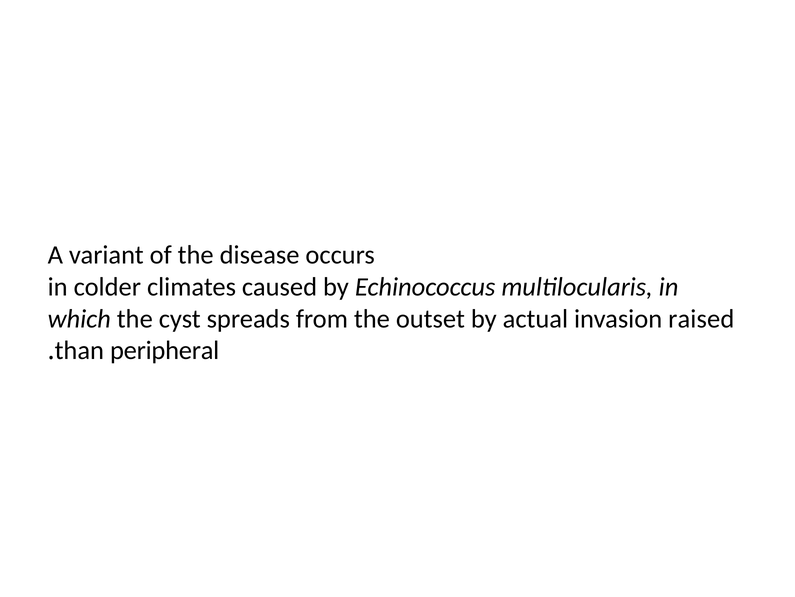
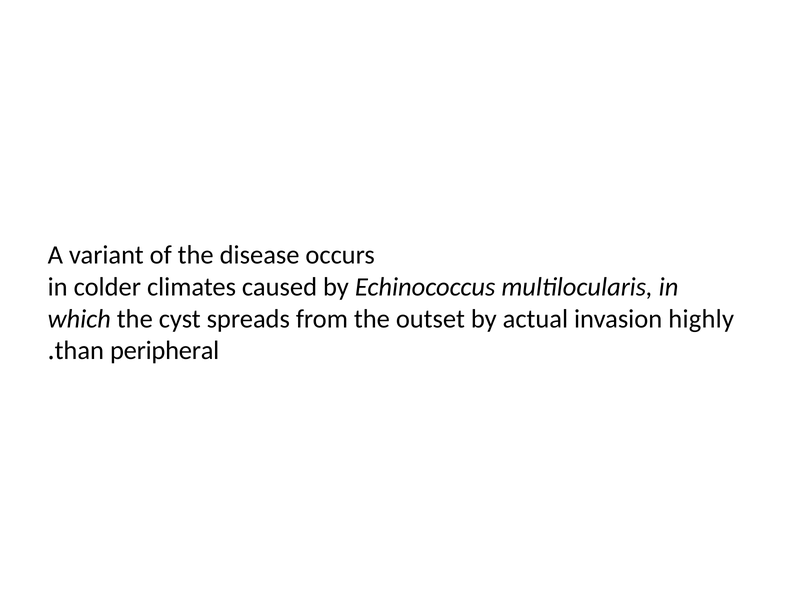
raised: raised -> highly
